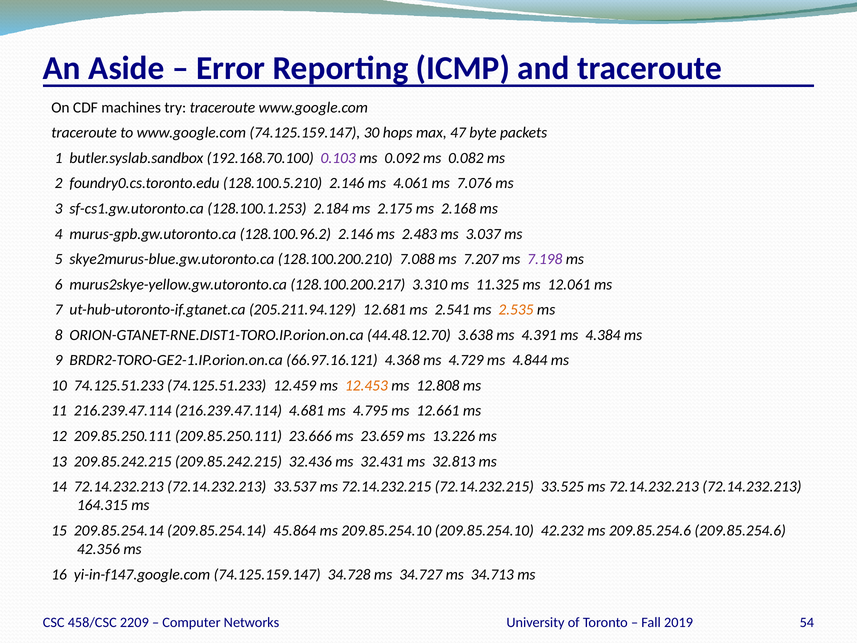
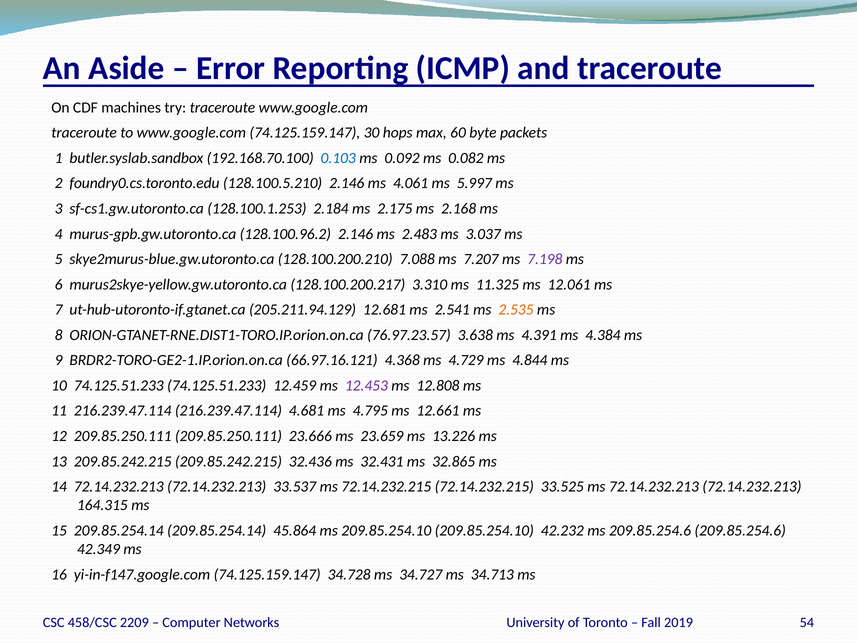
47: 47 -> 60
0.103 colour: purple -> blue
7.076: 7.076 -> 5.997
44.48.12.70: 44.48.12.70 -> 76.97.23.57
12.453 colour: orange -> purple
32.813: 32.813 -> 32.865
42.356: 42.356 -> 42.349
